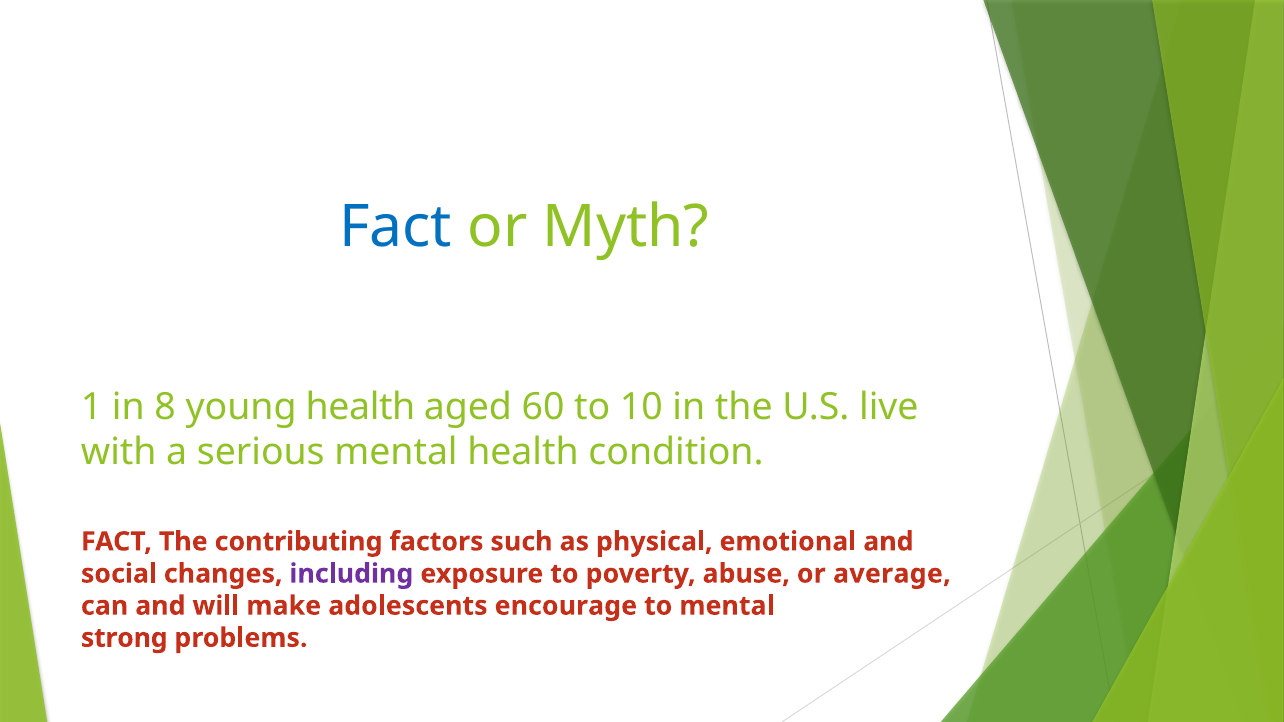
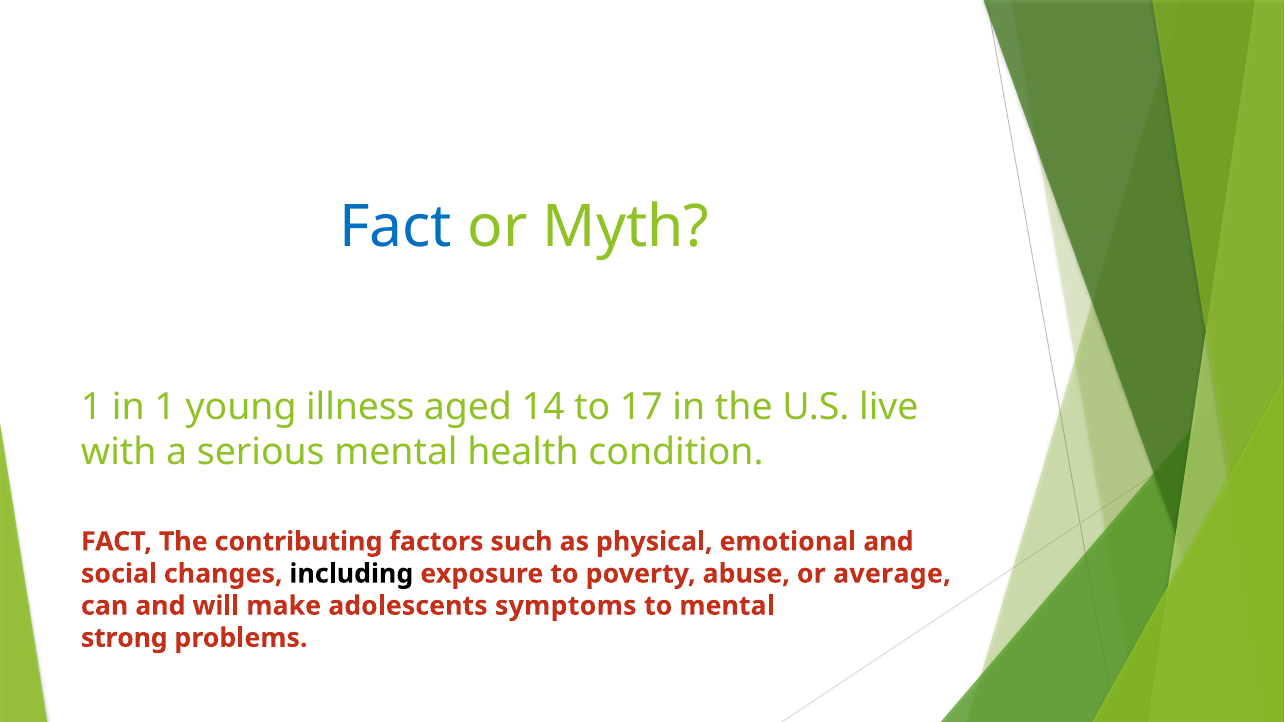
in 8: 8 -> 1
young health: health -> illness
60: 60 -> 14
10: 10 -> 17
including colour: purple -> black
encourage: encourage -> symptoms
